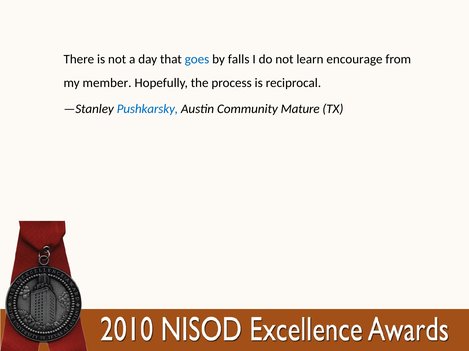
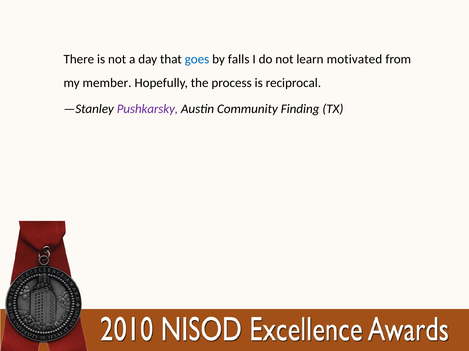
encourage: encourage -> motivated
Pushkarsky colour: blue -> purple
Mature: Mature -> Finding
